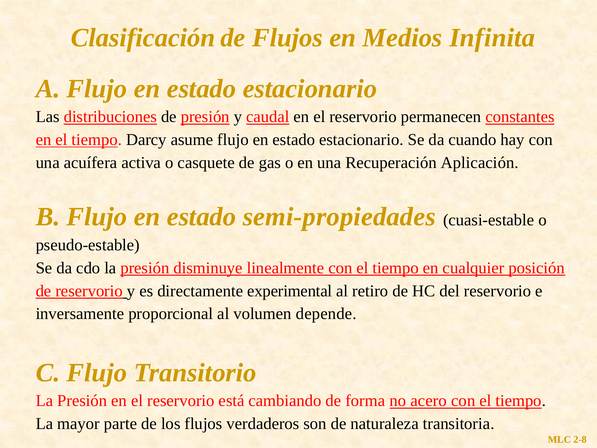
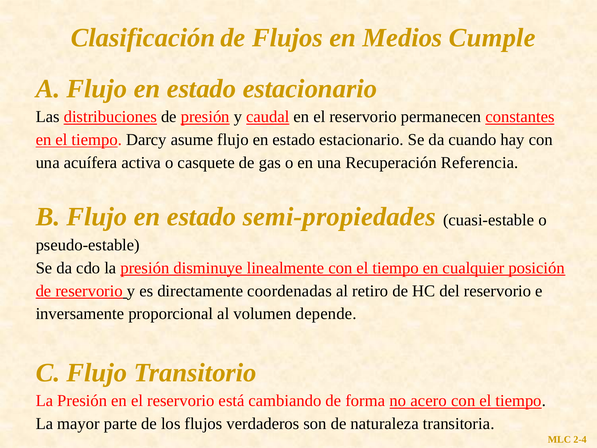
Infinita: Infinita -> Cumple
Aplicación: Aplicación -> Referencia
experimental: experimental -> coordenadas
2-8: 2-8 -> 2-4
